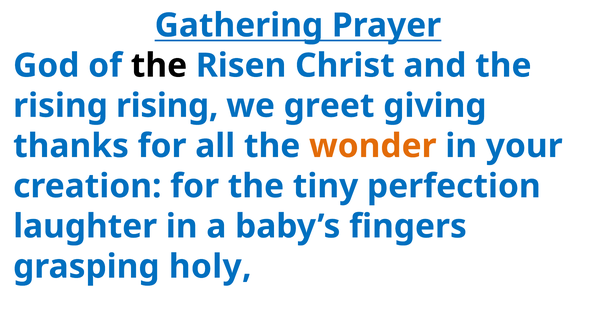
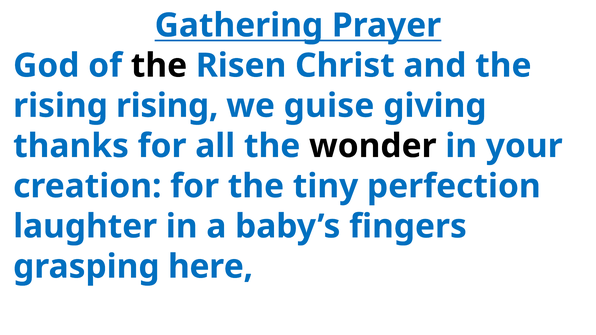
greet: greet -> guise
wonder colour: orange -> black
holy: holy -> here
